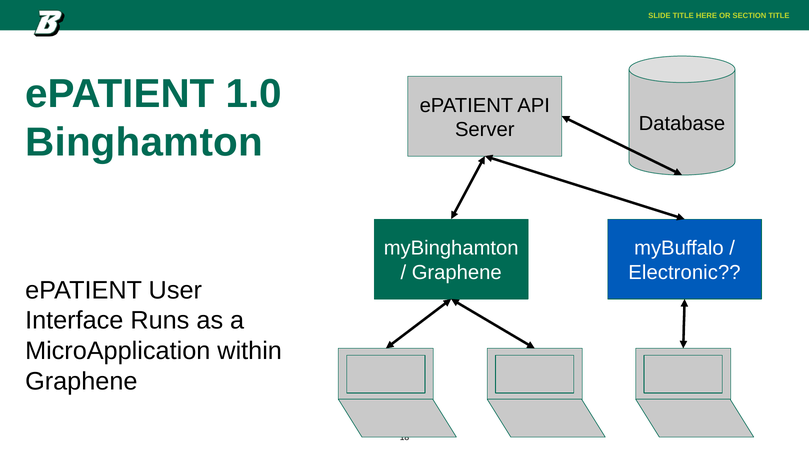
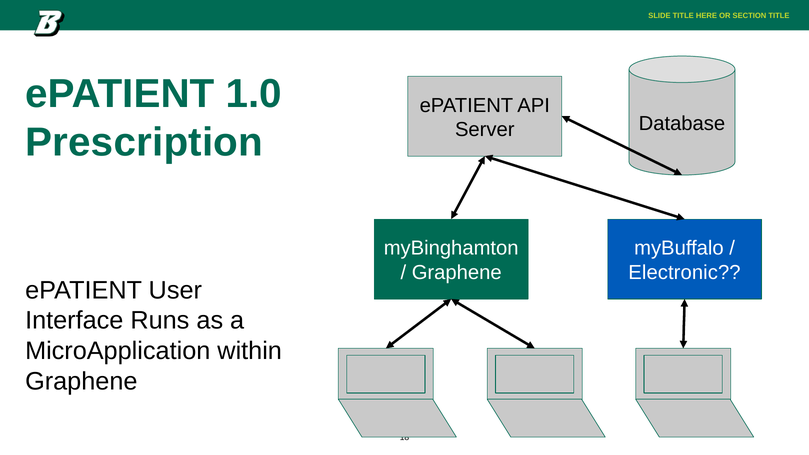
Binghamton: Binghamton -> Prescription
